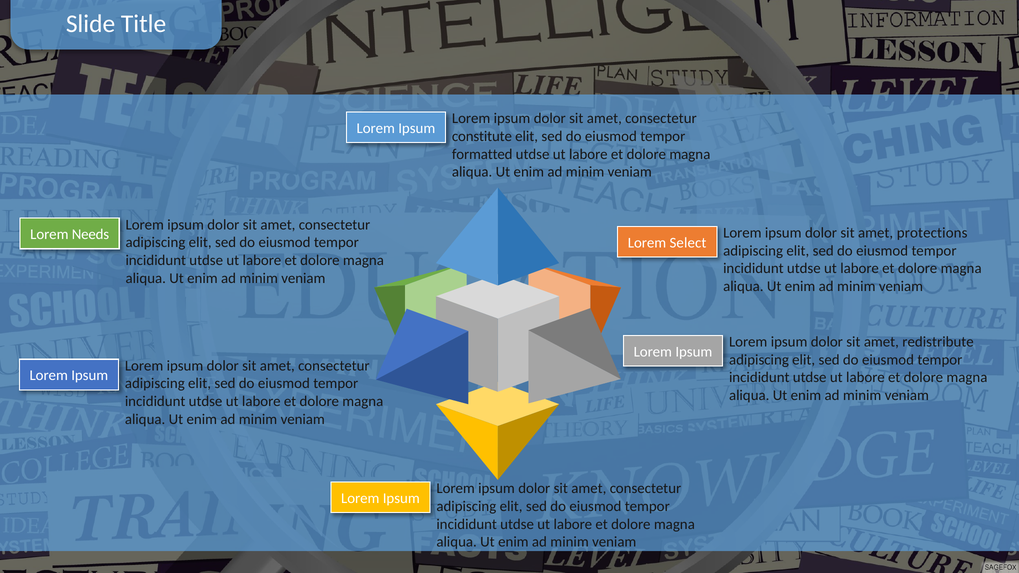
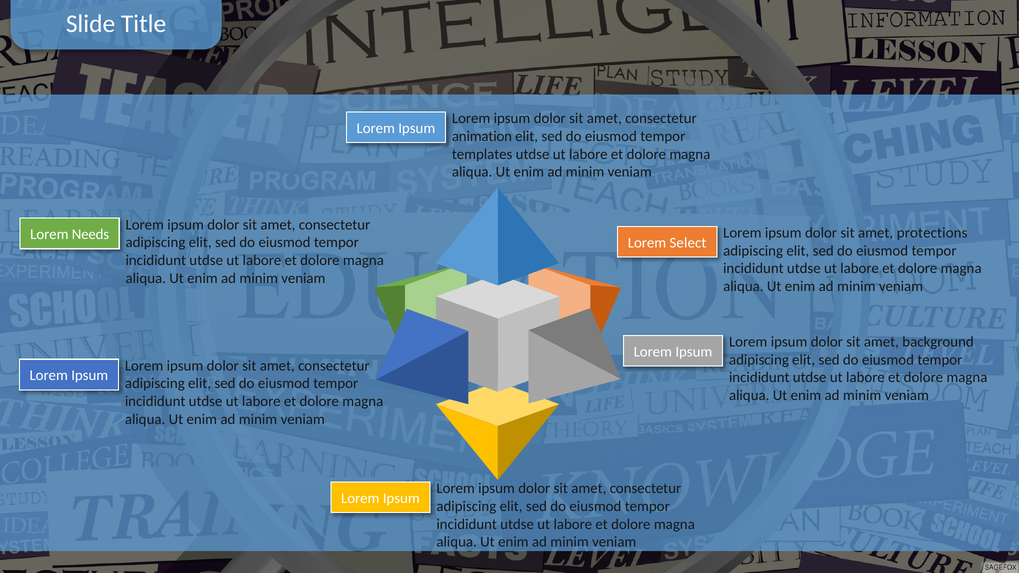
constitute: constitute -> animation
formatted: formatted -> templates
redistribute: redistribute -> background
